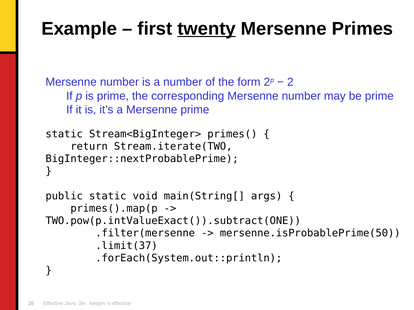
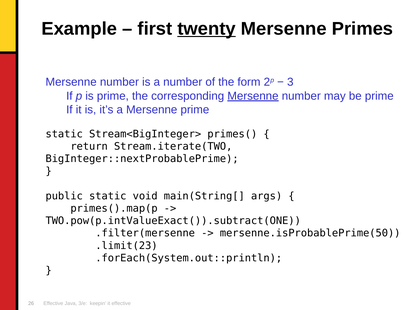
2: 2 -> 3
Mersenne at (253, 96) underline: none -> present
.limit(37: .limit(37 -> .limit(23
